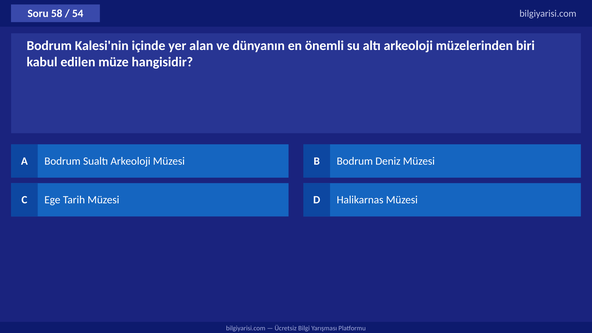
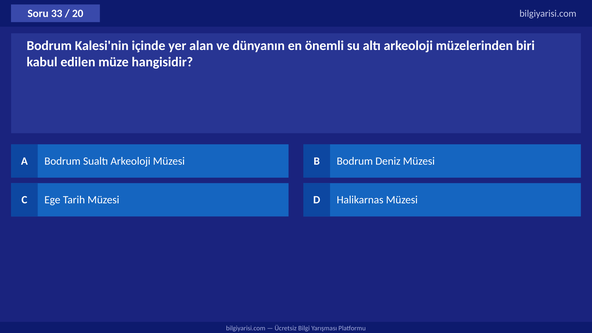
58: 58 -> 33
54: 54 -> 20
